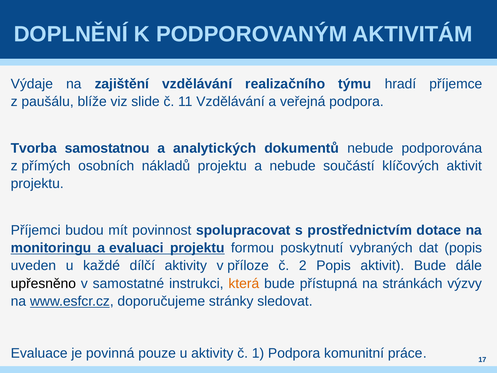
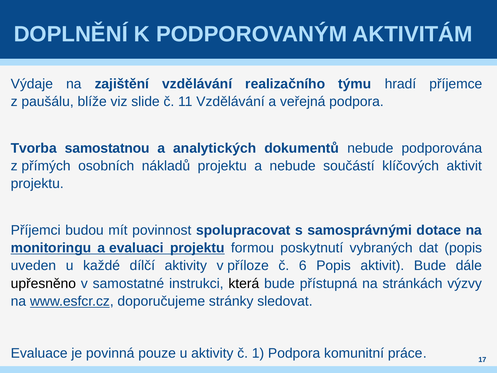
prostřednictvím: prostřednictvím -> samosprávnými
2: 2 -> 6
která colour: orange -> black
